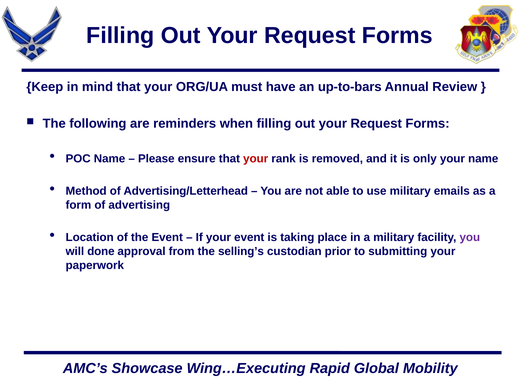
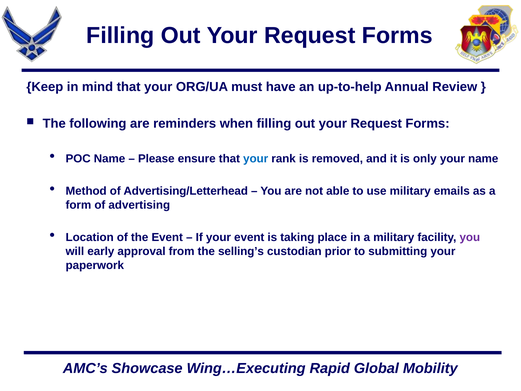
up-to-bars: up-to-bars -> up-to-help
your at (256, 159) colour: red -> blue
done: done -> early
